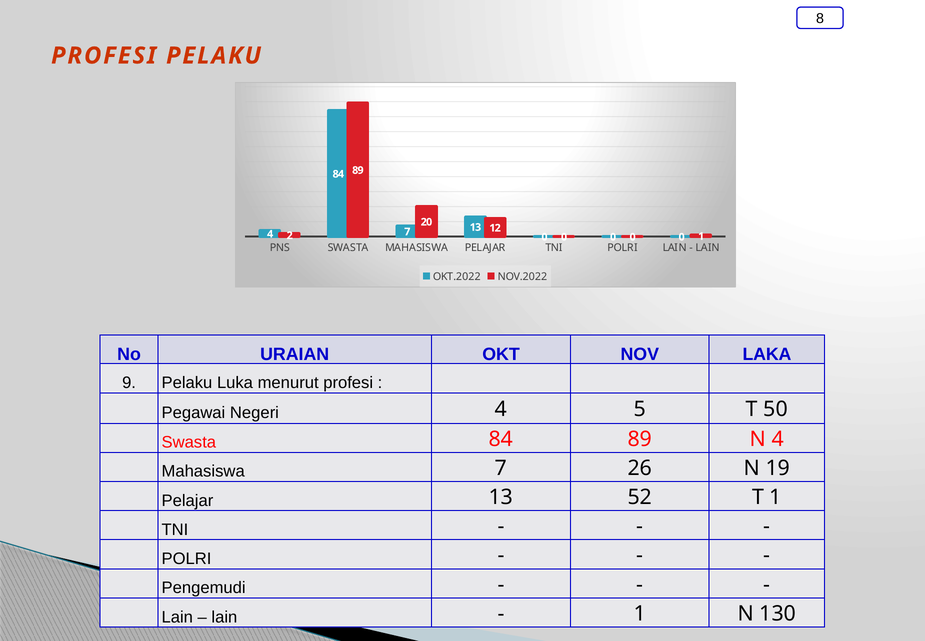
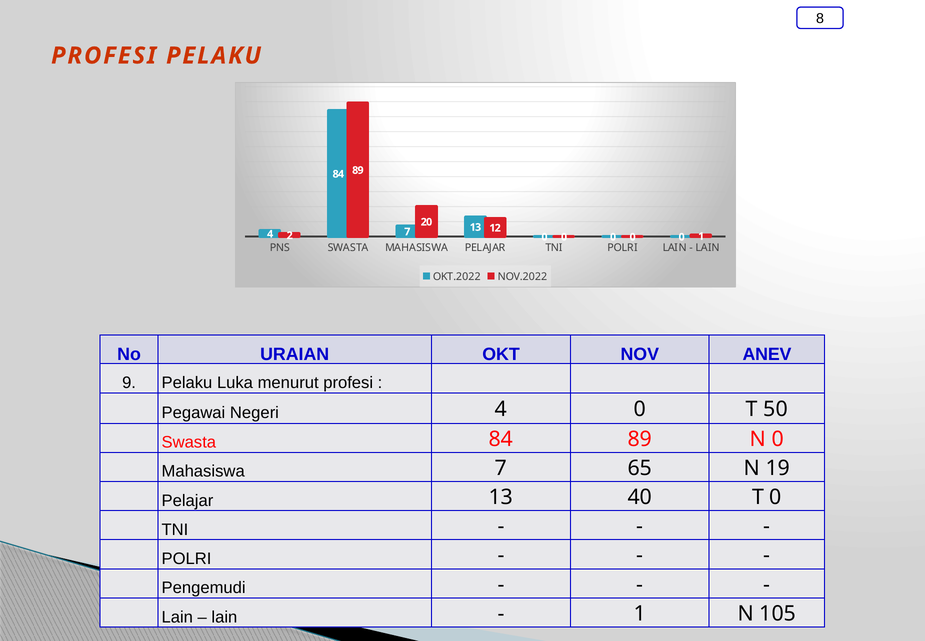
LAKA: LAKA -> ANEV
4 5: 5 -> 0
N 4: 4 -> 0
26: 26 -> 65
52: 52 -> 40
T 1: 1 -> 0
130: 130 -> 105
